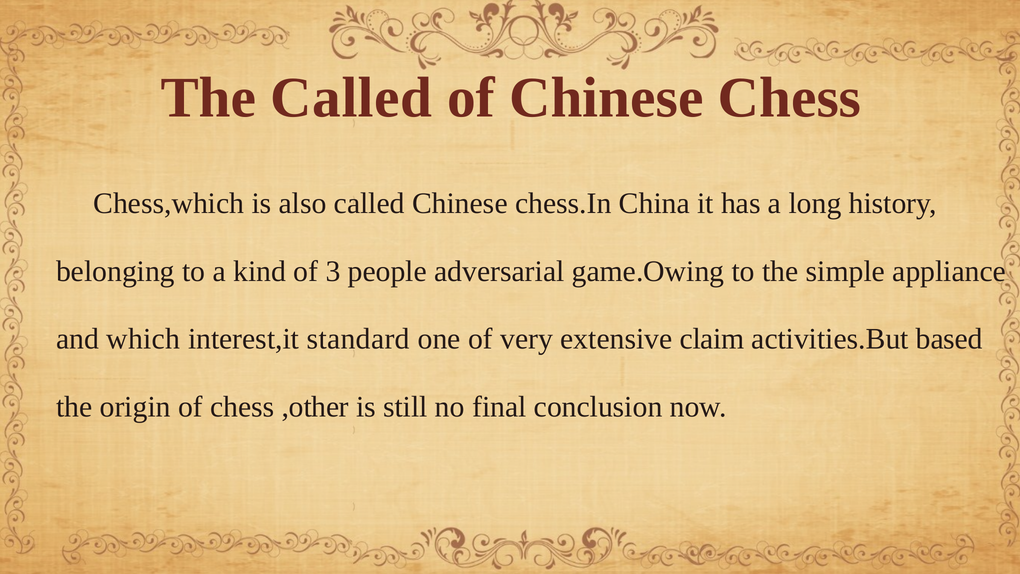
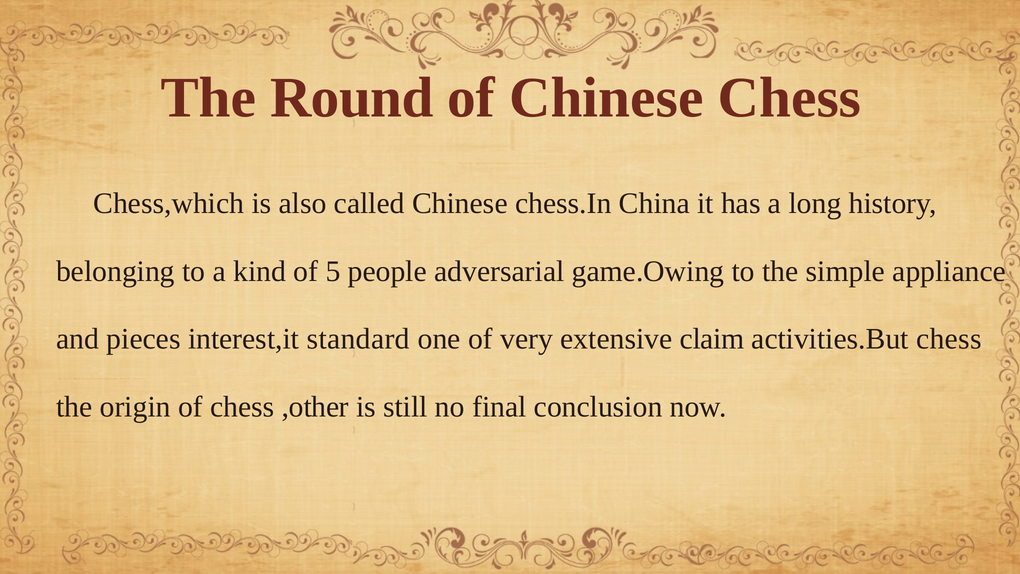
The Called: Called -> Round
3: 3 -> 5
which: which -> pieces
activities.But based: based -> chess
